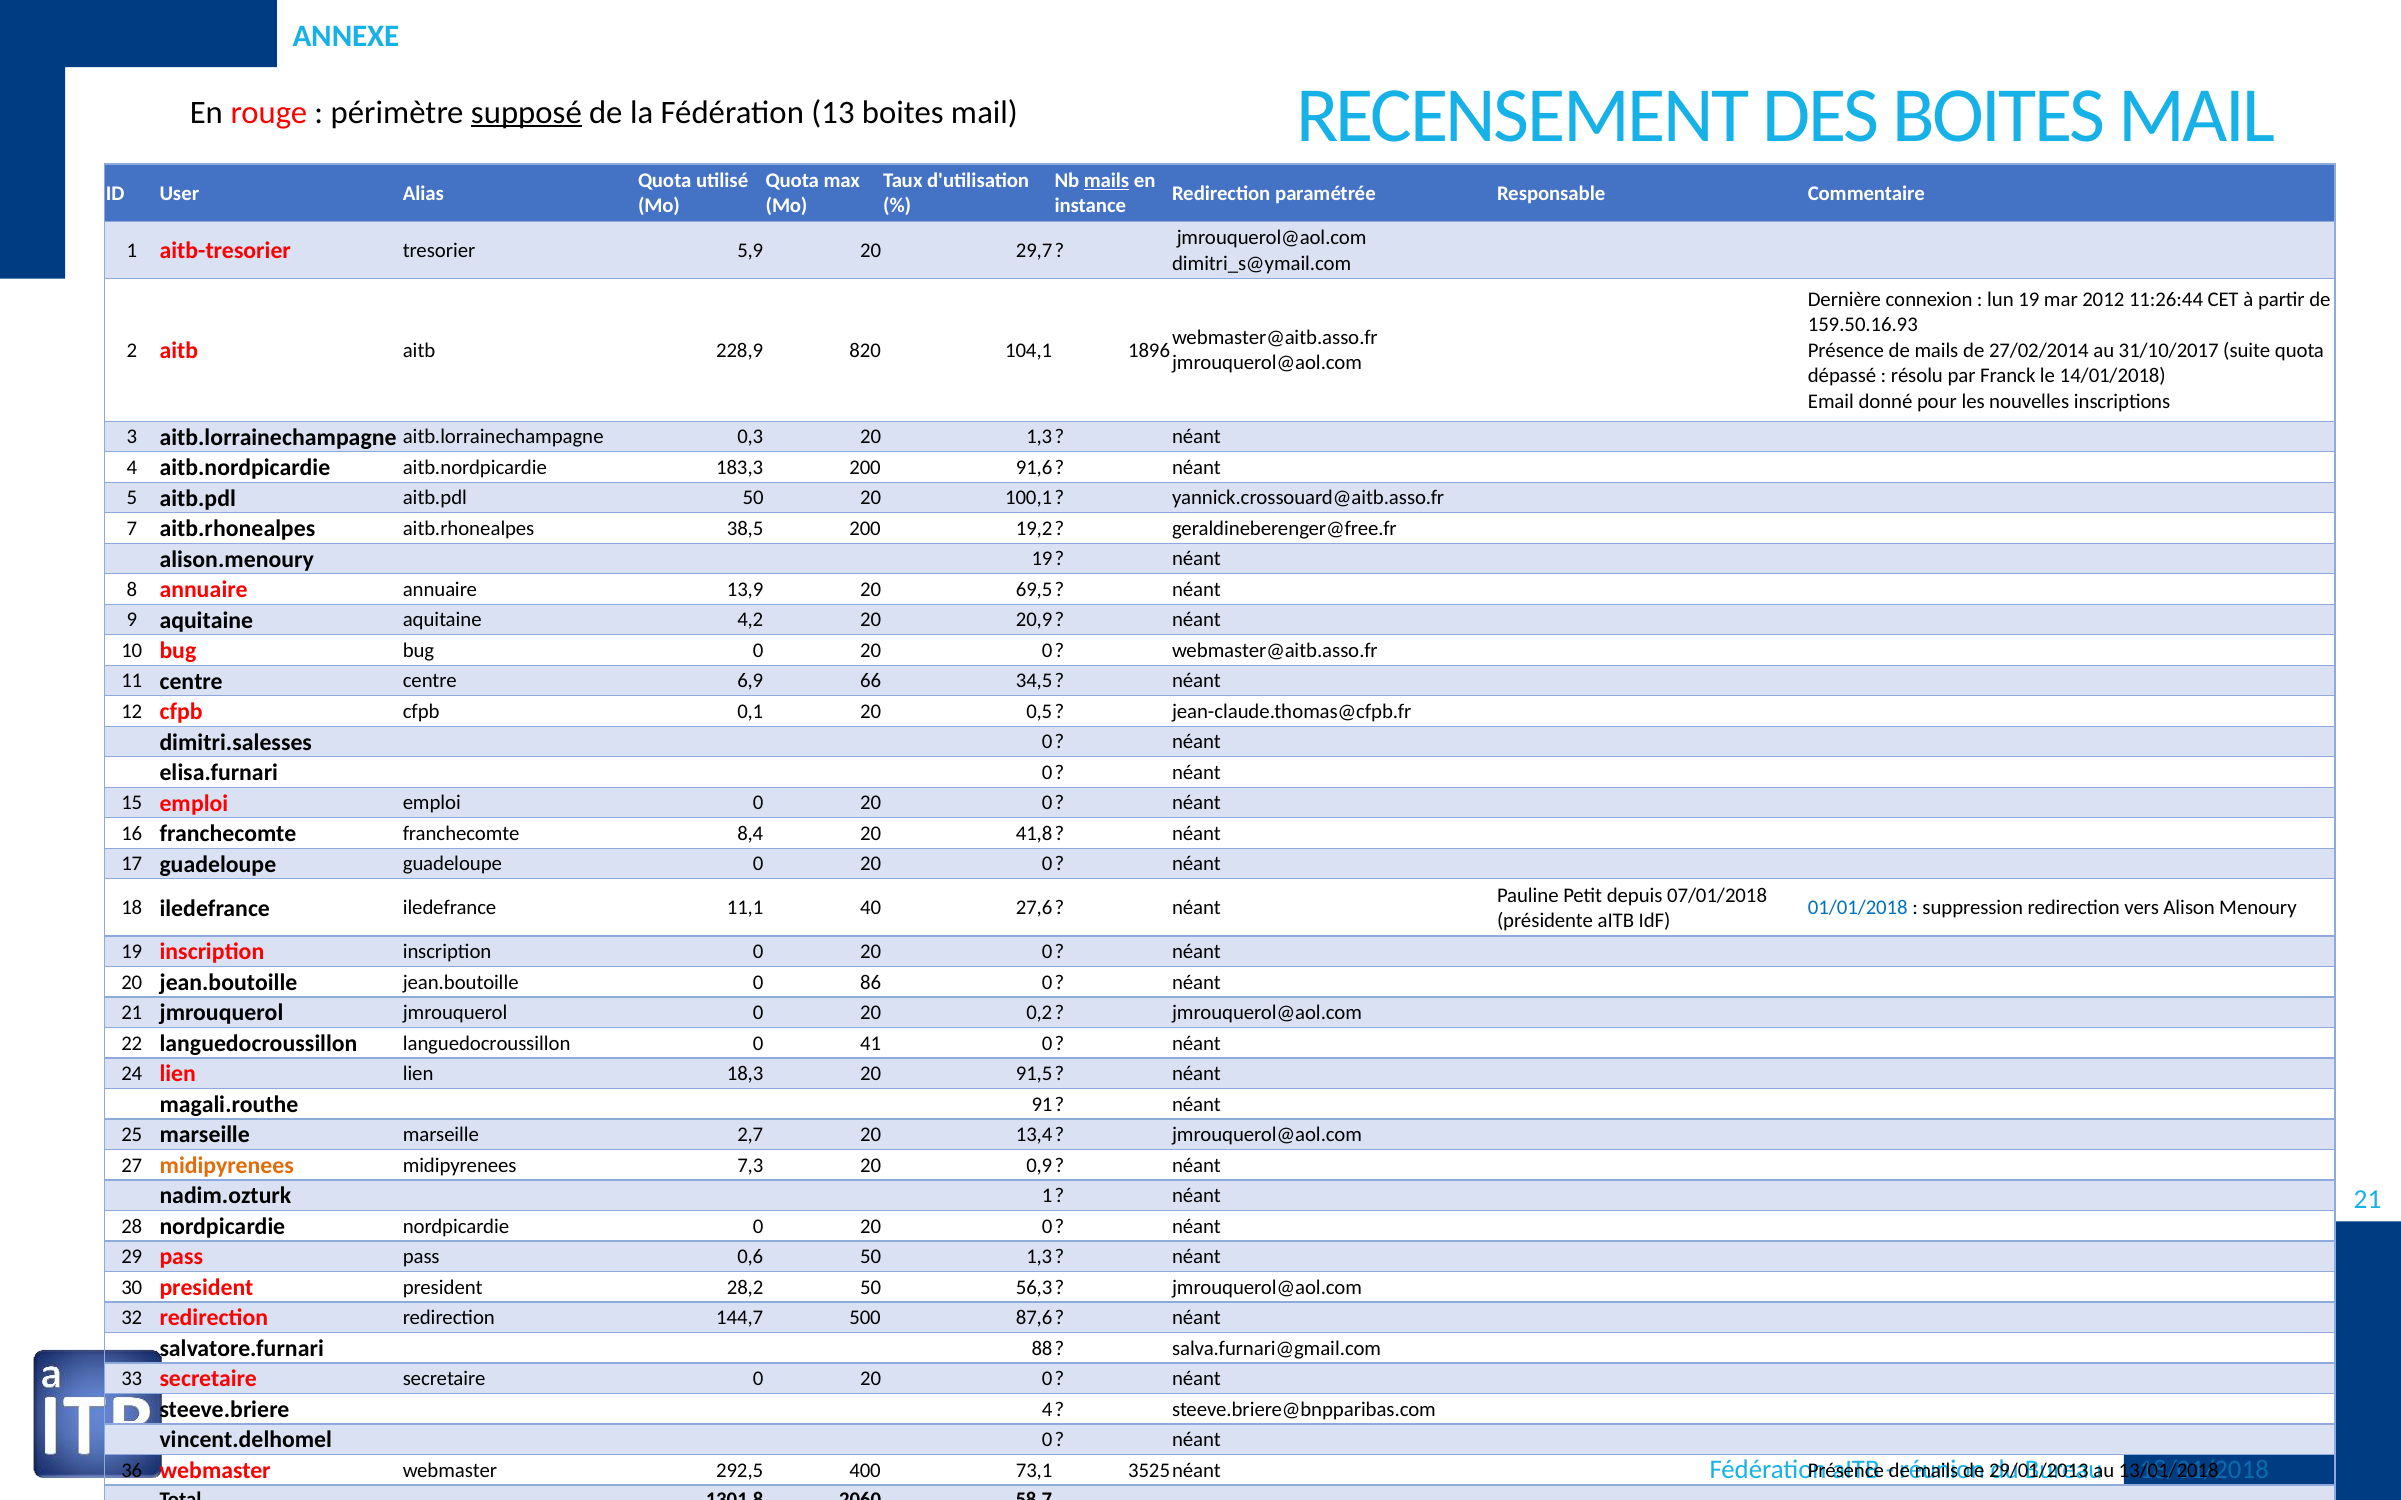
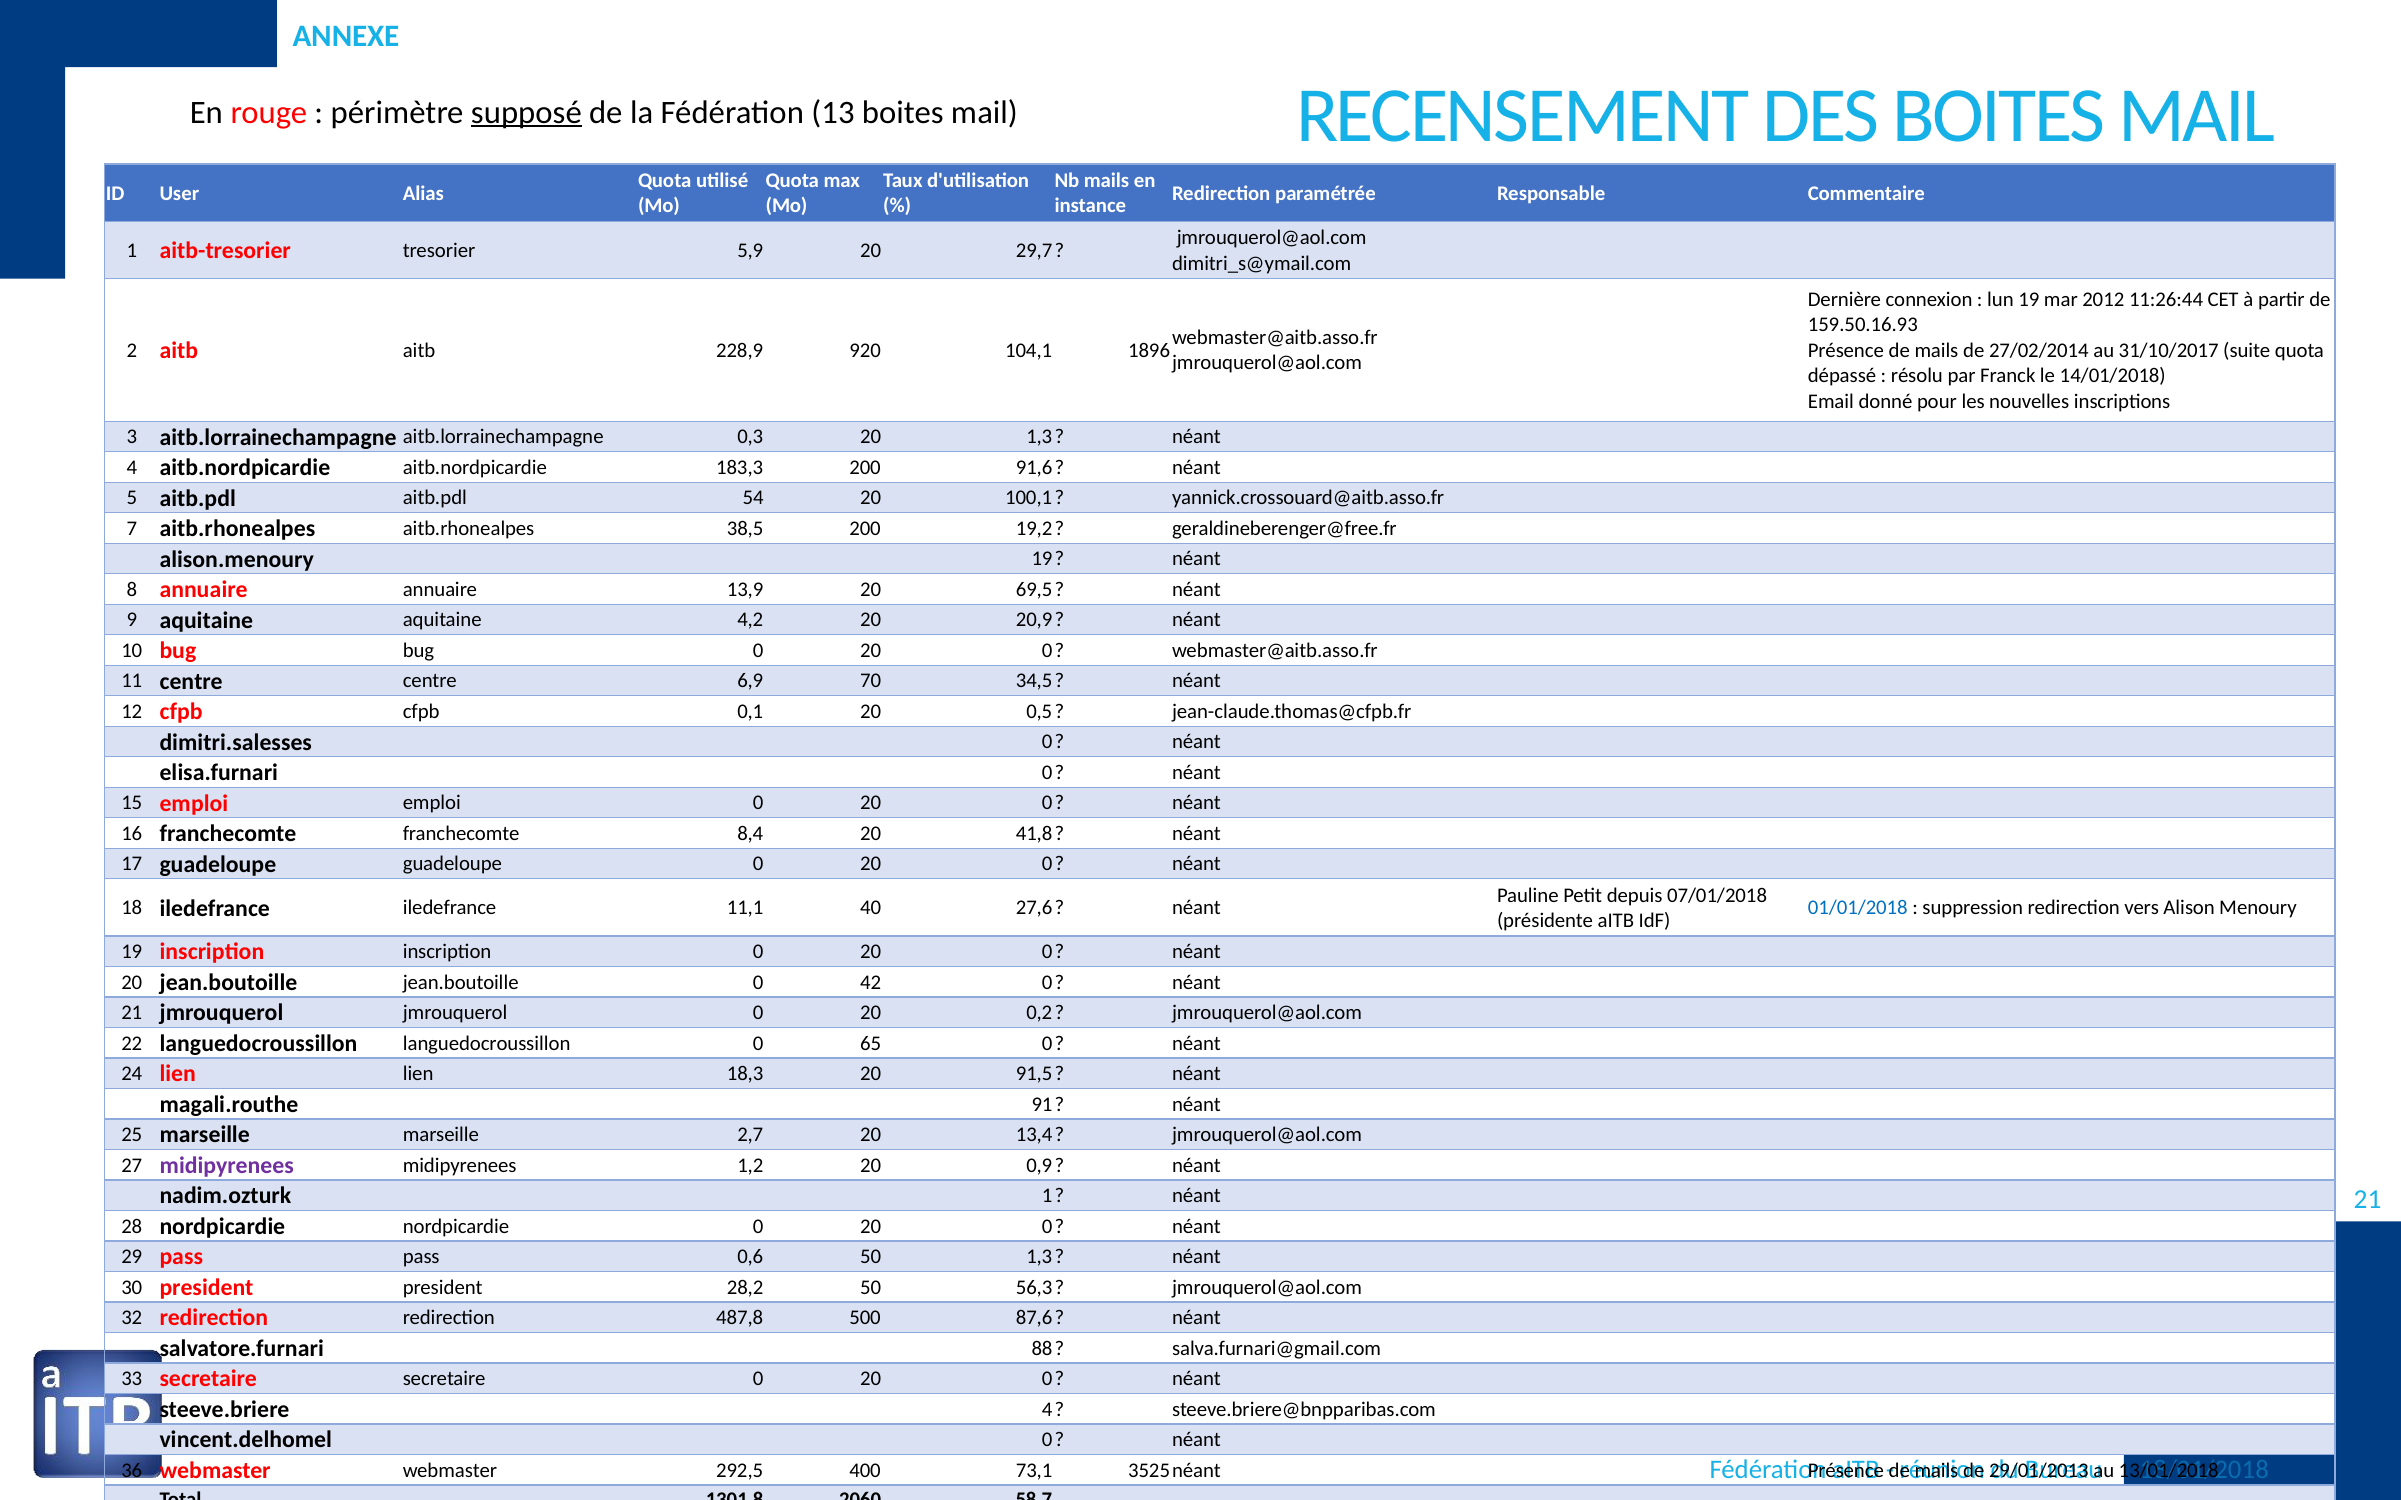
mails at (1107, 181) underline: present -> none
820: 820 -> 920
aitb.pdl 50: 50 -> 54
66: 66 -> 70
86: 86 -> 42
41: 41 -> 65
midipyrenees at (227, 1165) colour: orange -> purple
7,3: 7,3 -> 1,2
144,7: 144,7 -> 487,8
